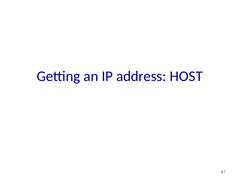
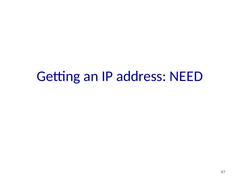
HOST: HOST -> NEED
